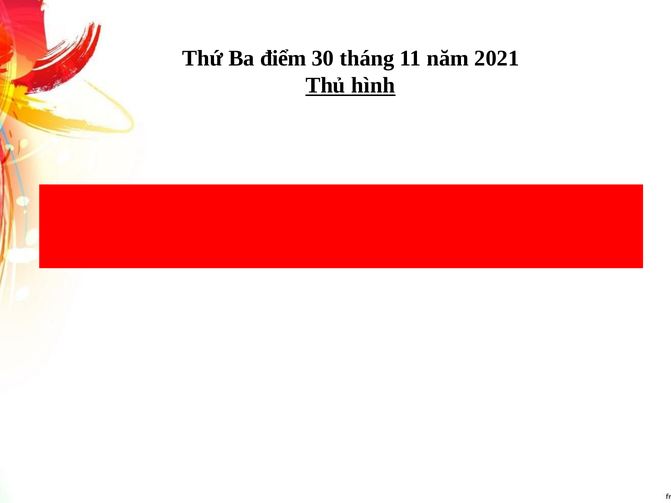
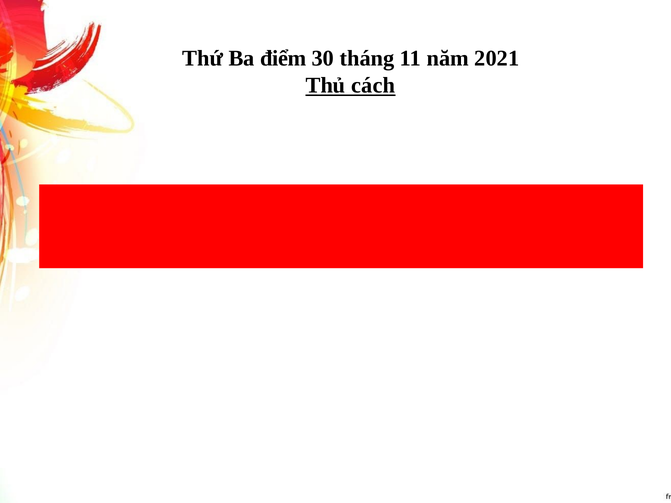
hình: hình -> cách
